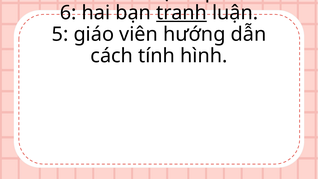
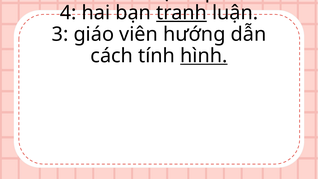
6 at (68, 13): 6 -> 4
5 at (60, 34): 5 -> 3
hình underline: none -> present
